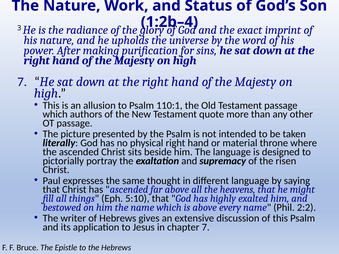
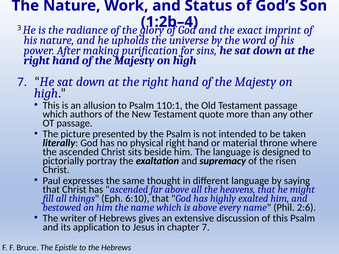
5:10: 5:10 -> 6:10
2:2: 2:2 -> 2:6
